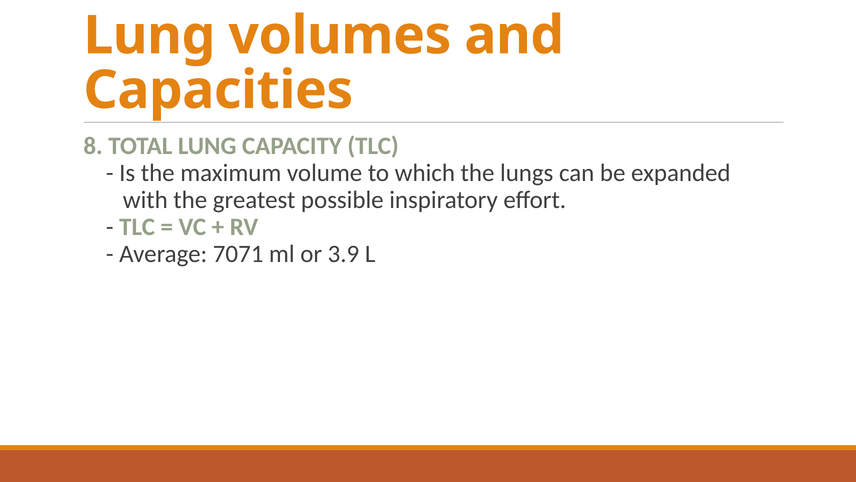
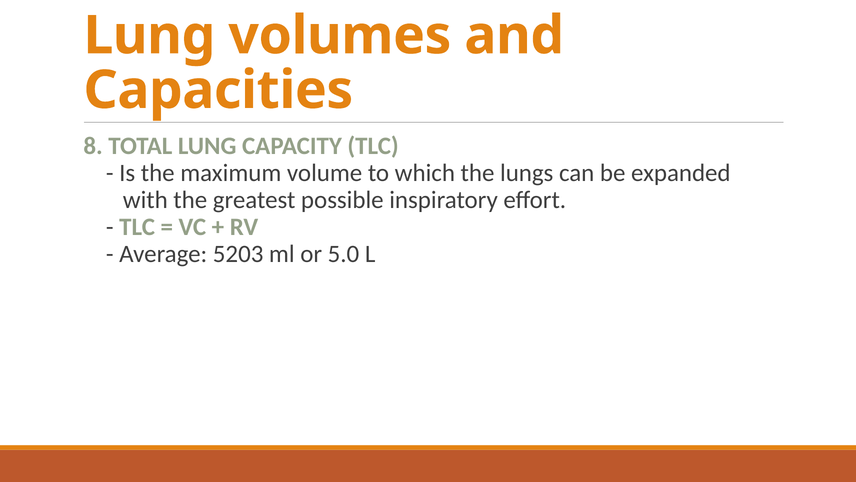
7071: 7071 -> 5203
3.9: 3.9 -> 5.0
